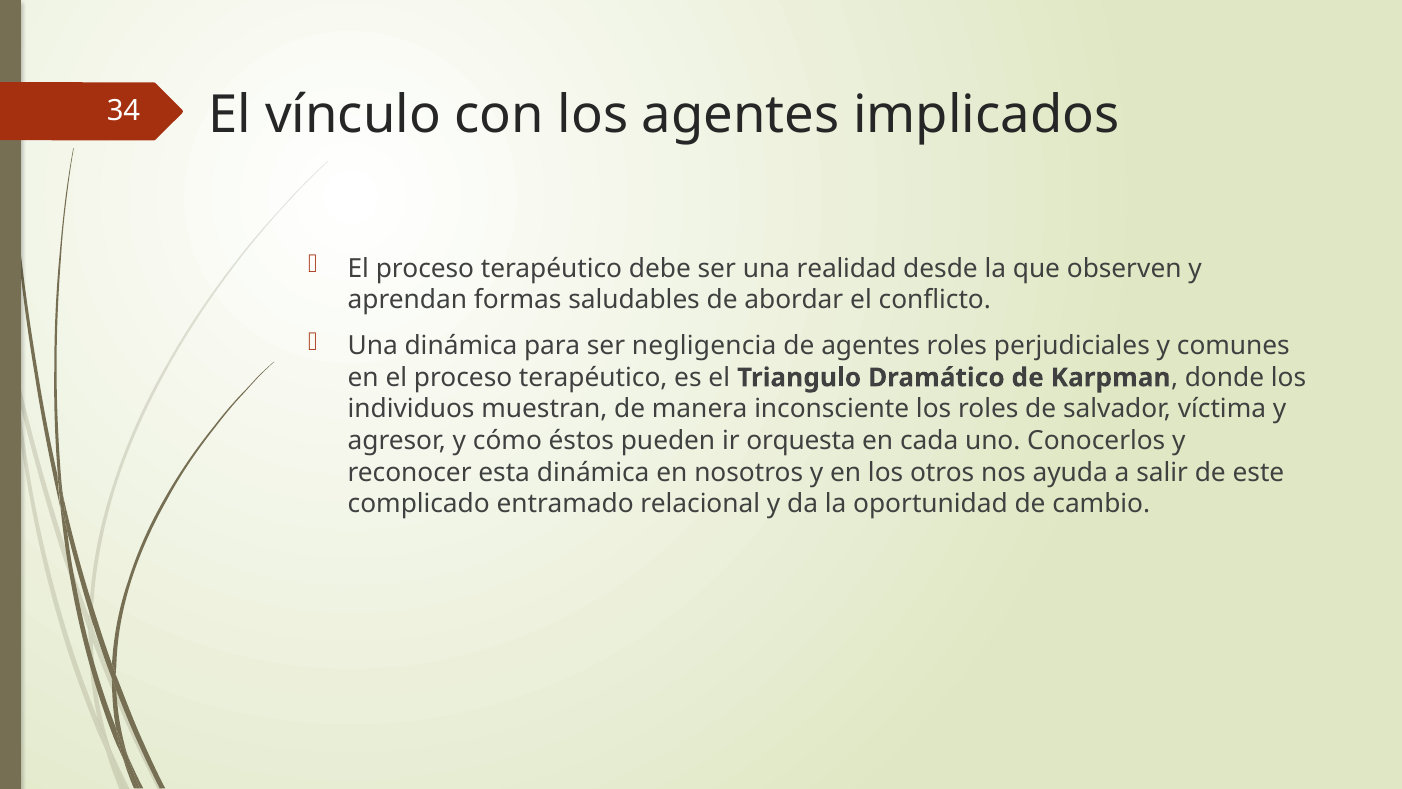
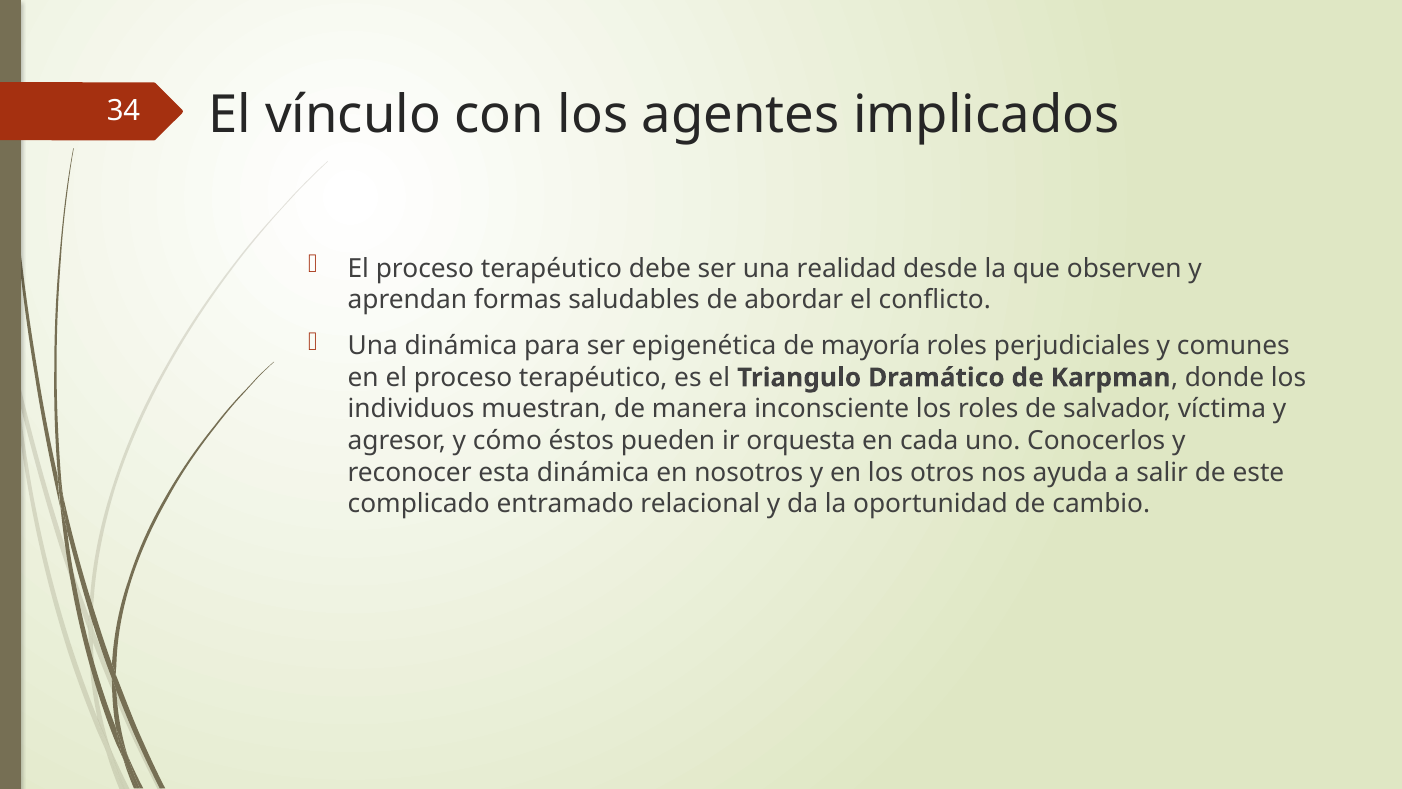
negligencia: negligencia -> epigenética
de agentes: agentes -> mayoría
